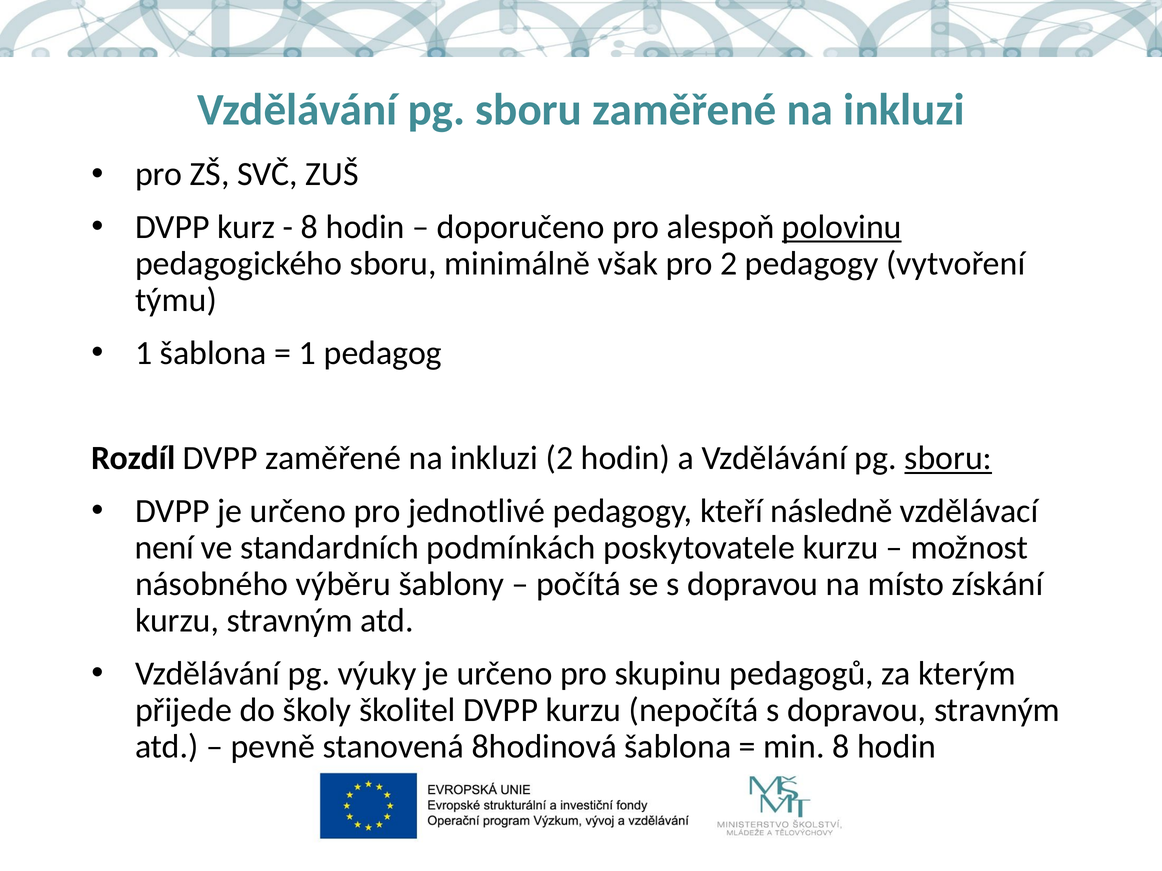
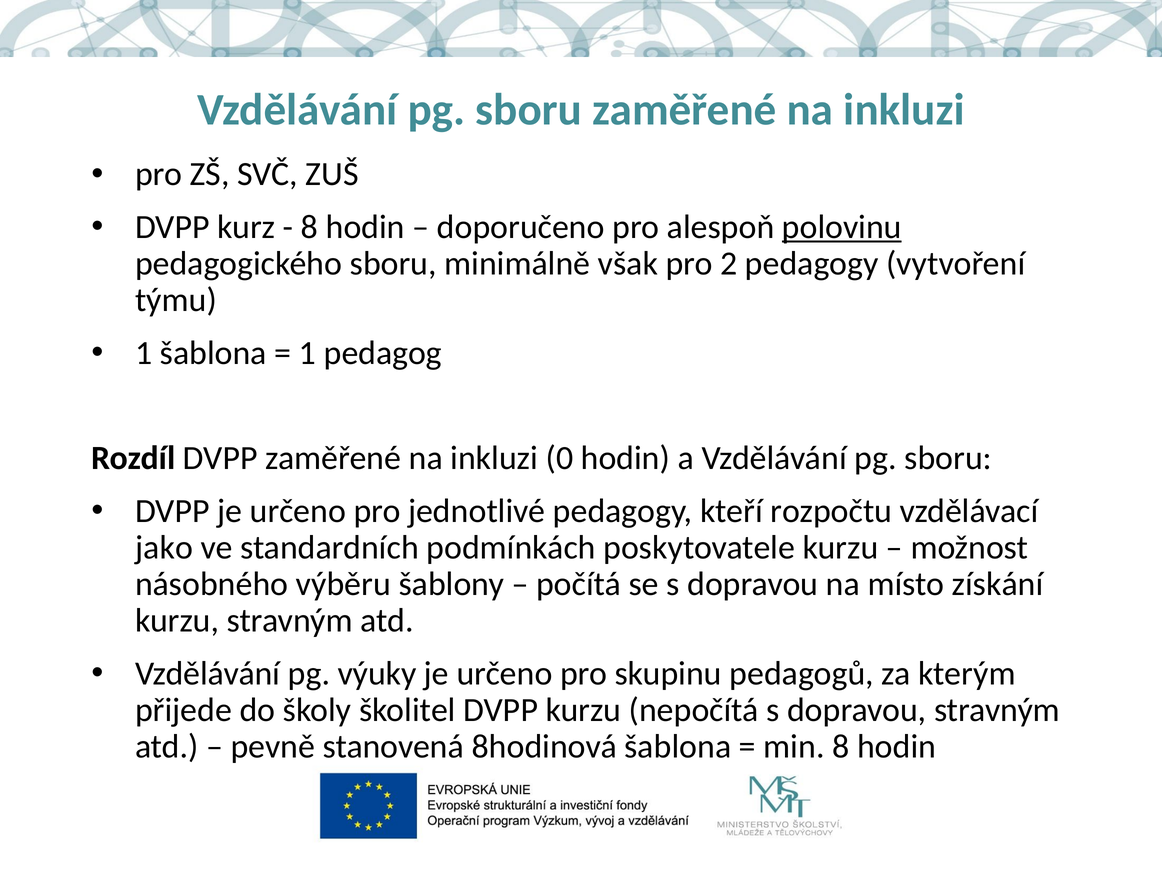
inkluzi 2: 2 -> 0
sboru at (948, 459) underline: present -> none
následně: následně -> rozpočtu
není: není -> jako
